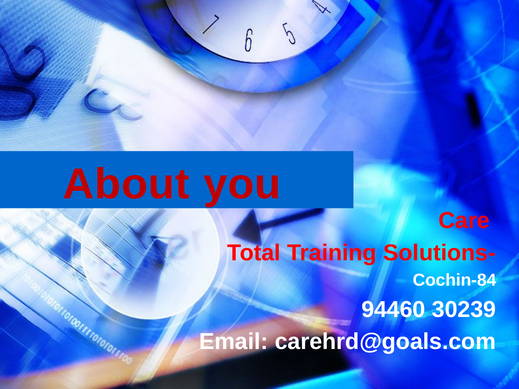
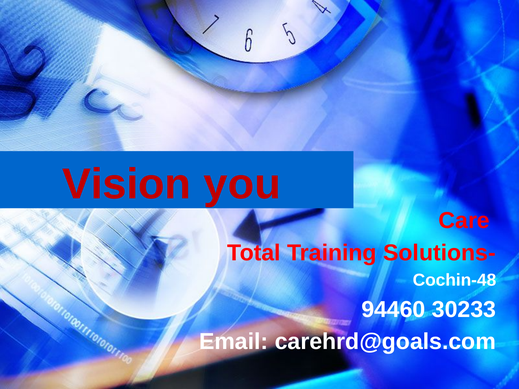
About: About -> Vision
Cochin-84: Cochin-84 -> Cochin-48
30239: 30239 -> 30233
